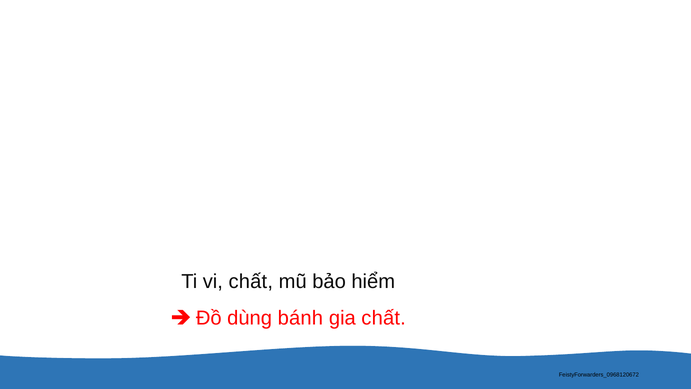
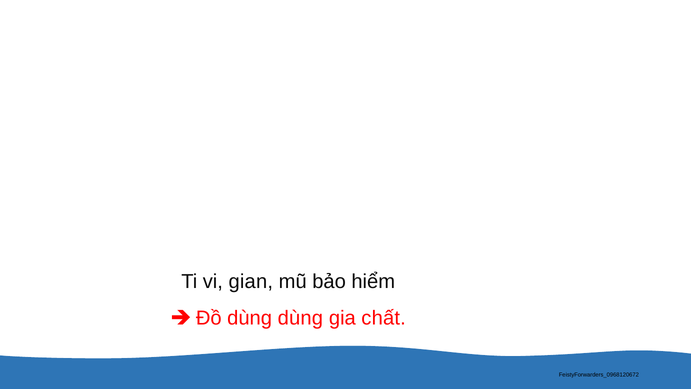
vi chất: chất -> gian
dùng bánh: bánh -> dùng
